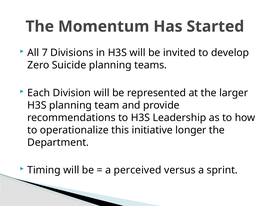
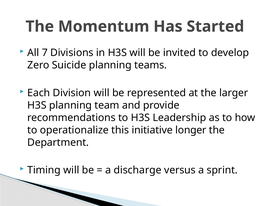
perceived: perceived -> discharge
